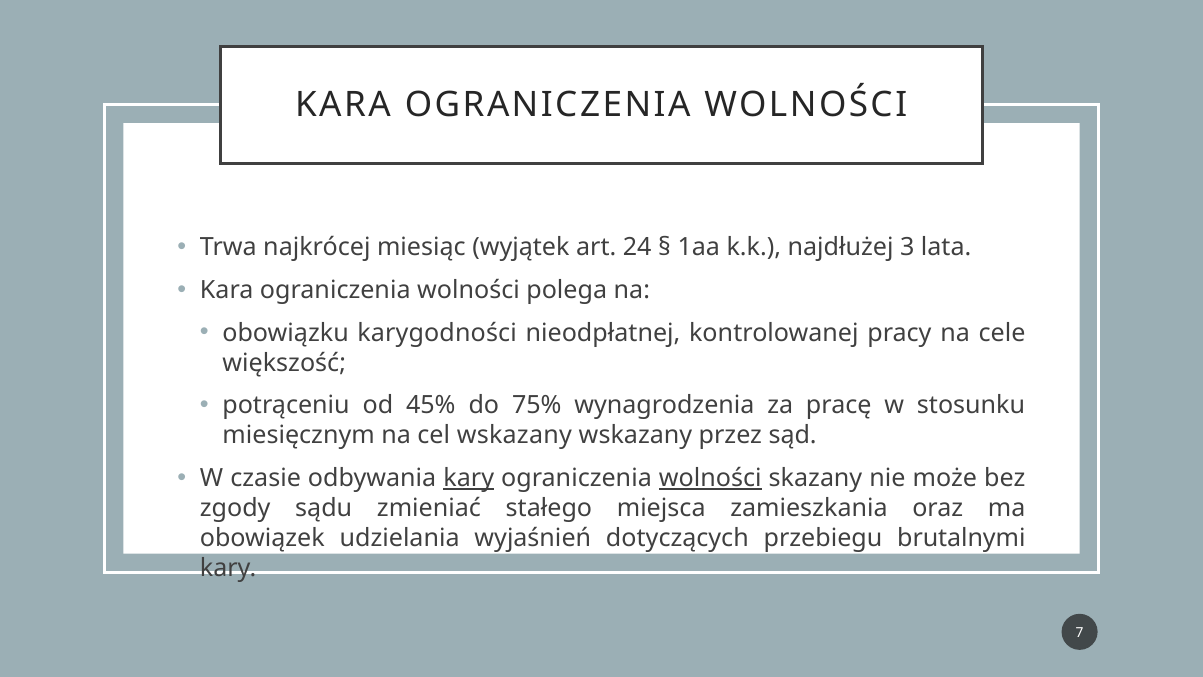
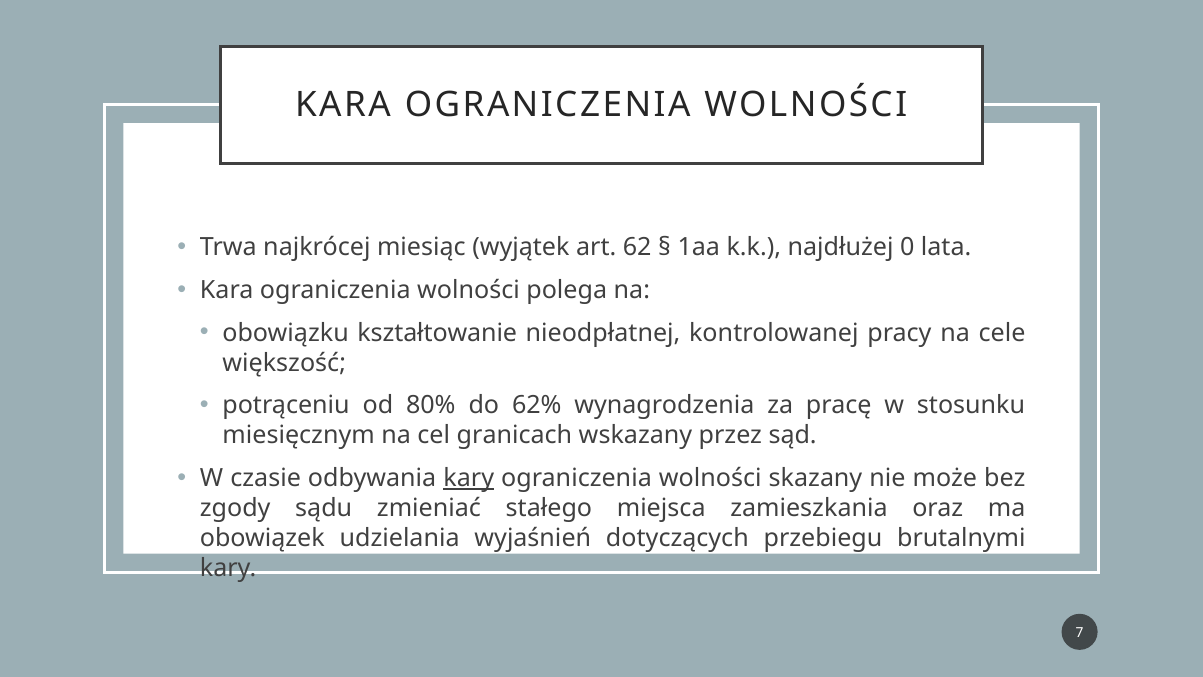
24: 24 -> 62
3: 3 -> 0
karygodności: karygodności -> kształtowanie
45%: 45% -> 80%
75%: 75% -> 62%
cel wskazany: wskazany -> granicach
wolności at (710, 478) underline: present -> none
